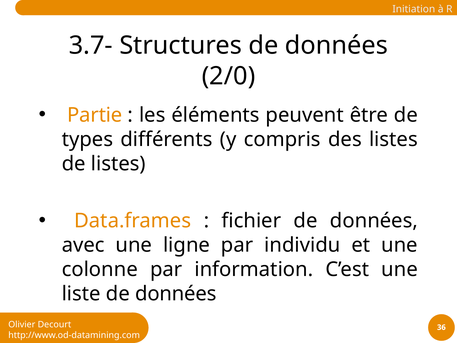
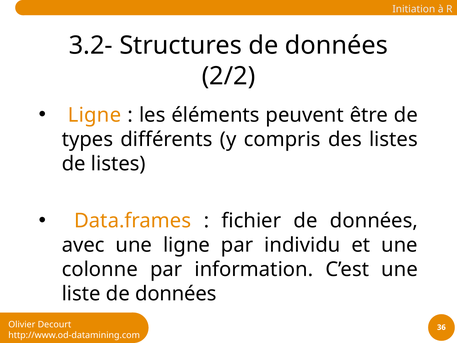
3.7-: 3.7- -> 3.2-
2/0: 2/0 -> 2/2
Partie at (95, 115): Partie -> Ligne
